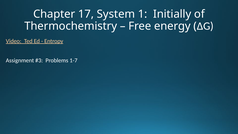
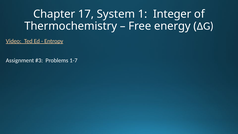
Initially: Initially -> Integer
